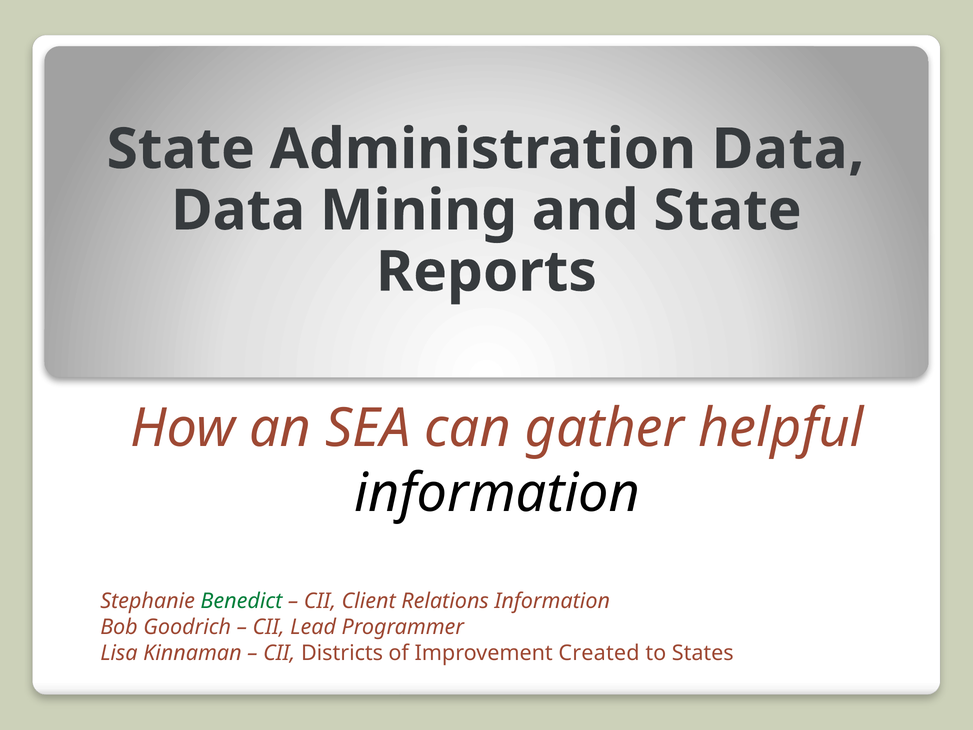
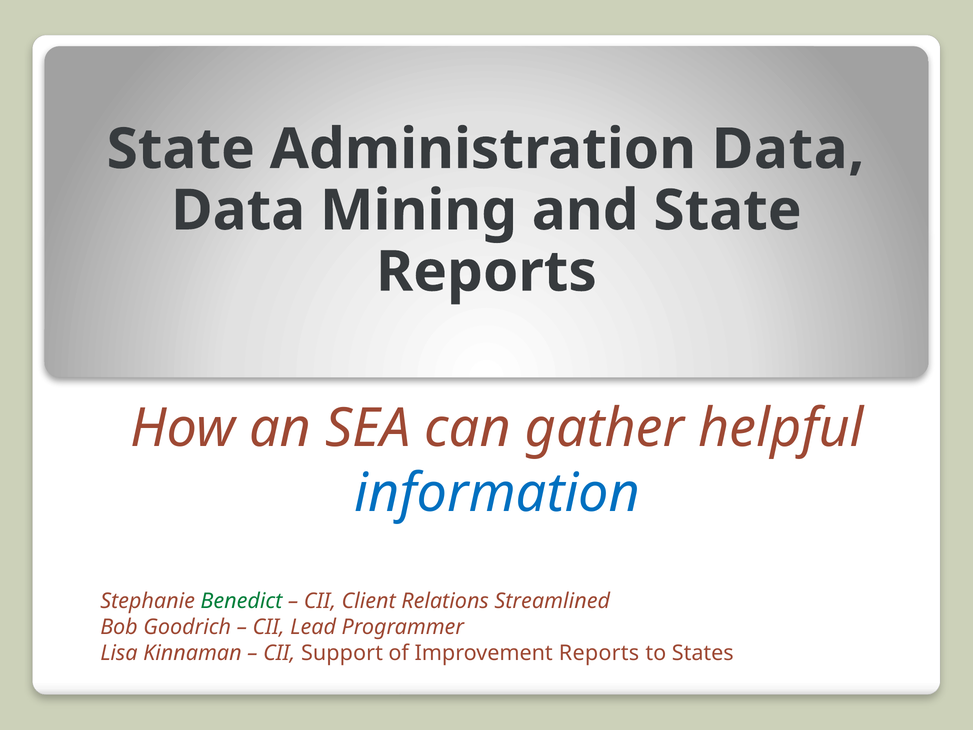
information at (497, 493) colour: black -> blue
Relations Information: Information -> Streamlined
Districts: Districts -> Support
Improvement Created: Created -> Reports
